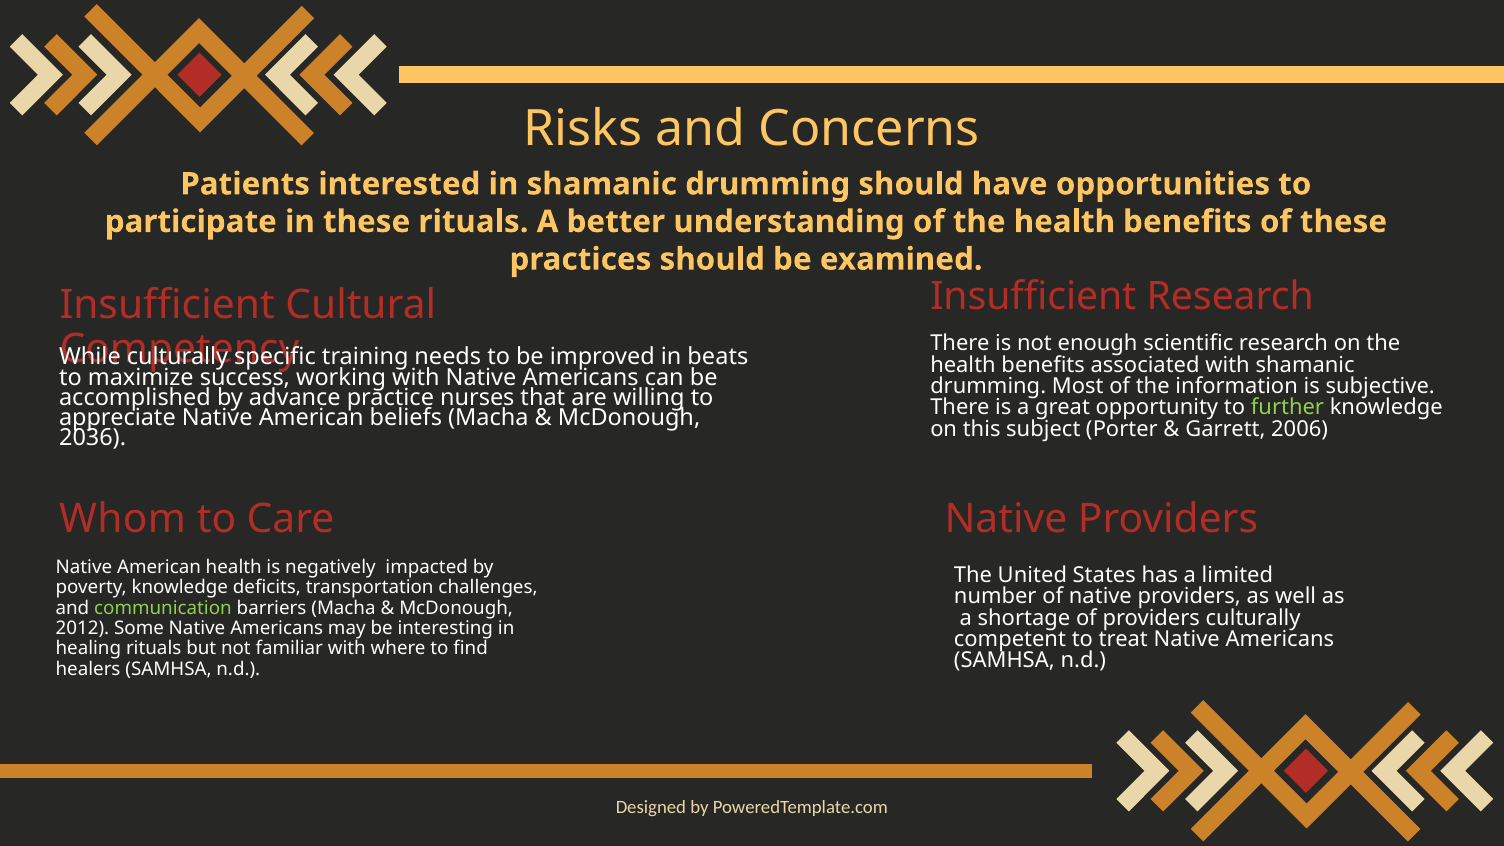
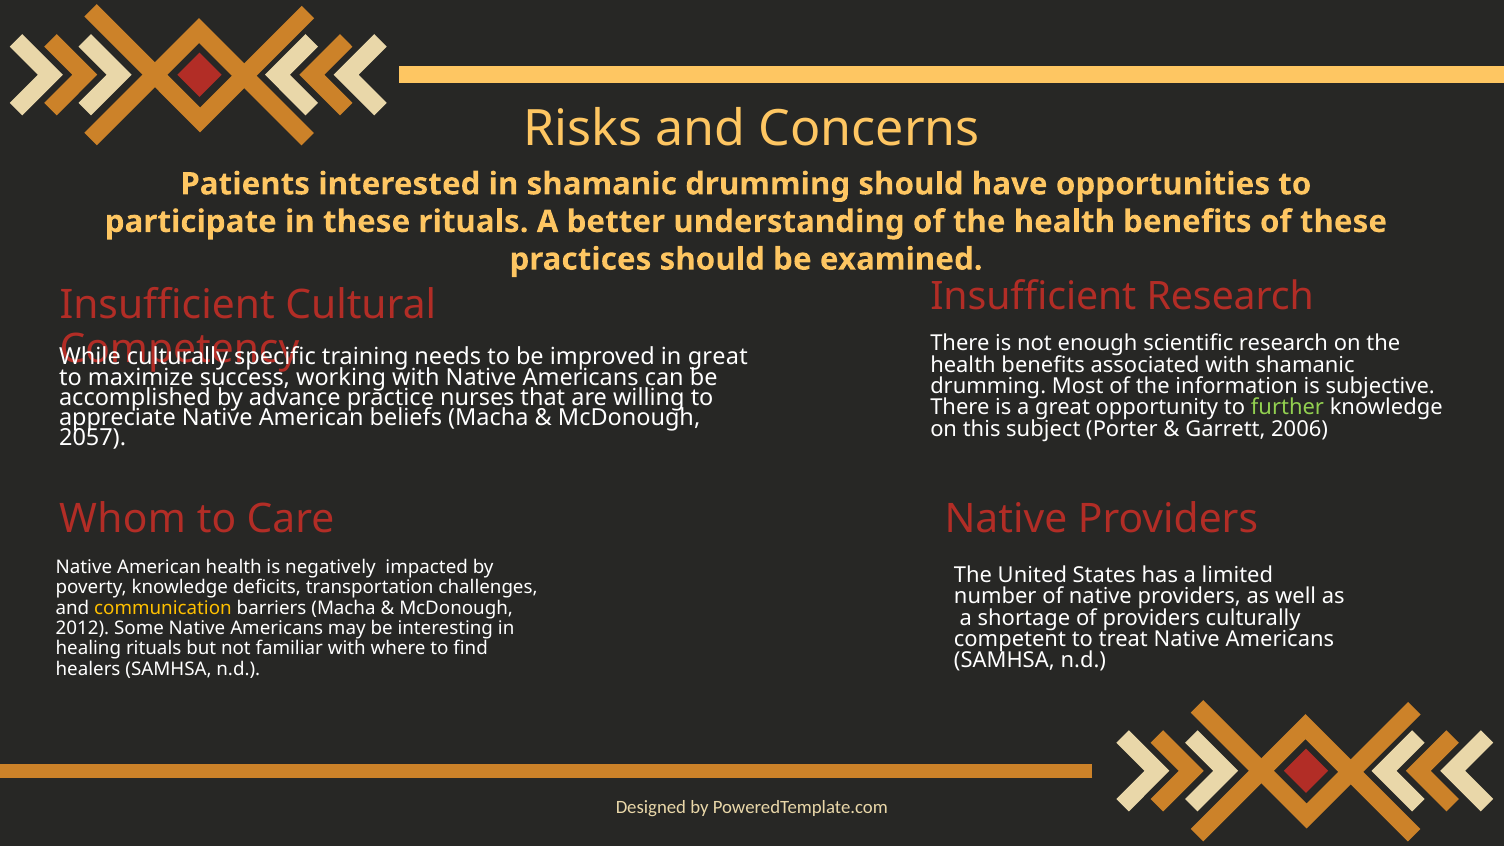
in beats: beats -> great
2036: 2036 -> 2057
communication colour: light green -> yellow
